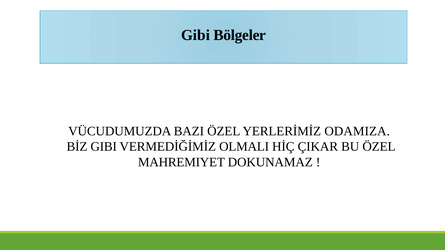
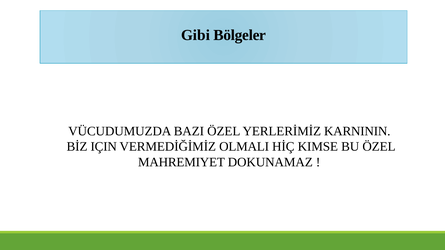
ODAMIZA: ODAMIZA -> KARNININ
BİZ GIBI: GIBI -> IÇIN
ÇIKAR: ÇIKAR -> KIMSE
